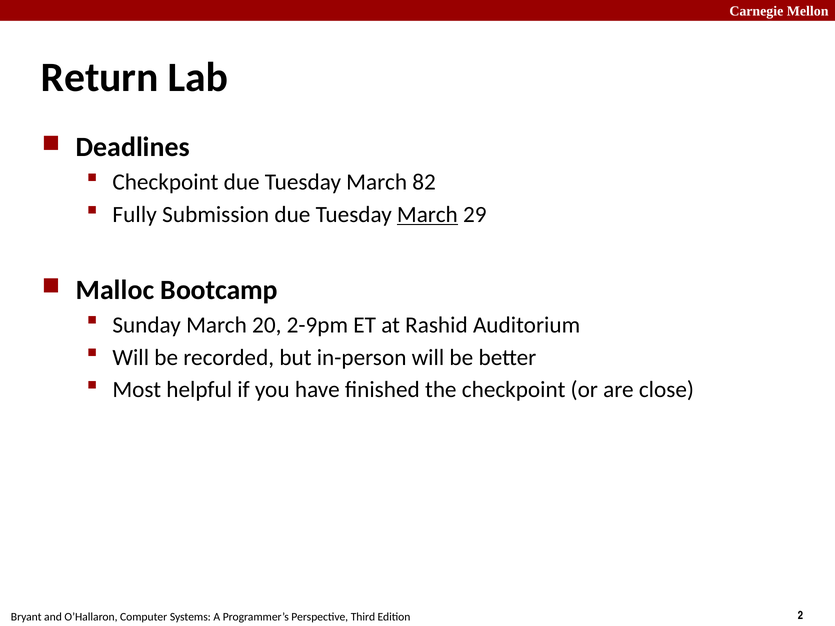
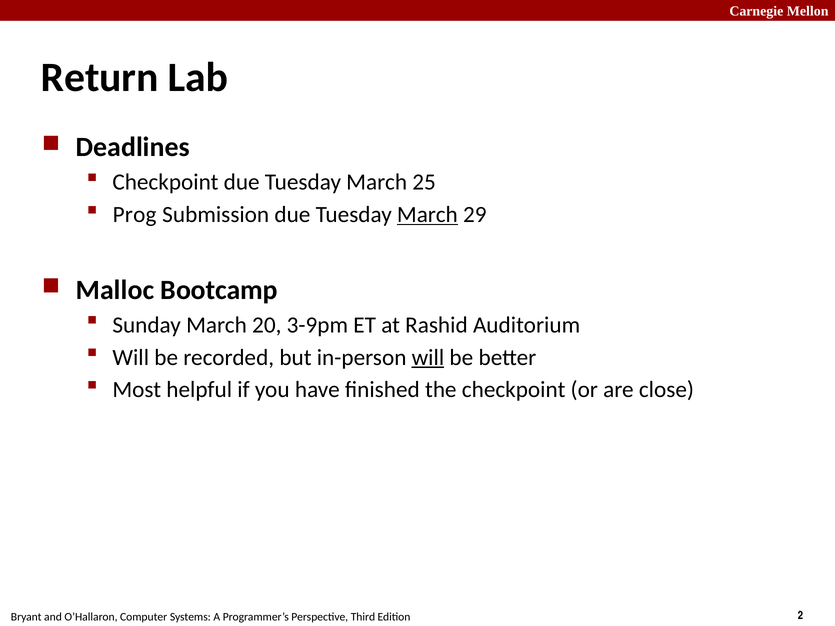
82: 82 -> 25
Fully: Fully -> Prog
2-9pm: 2-9pm -> 3-9pm
will at (428, 358) underline: none -> present
